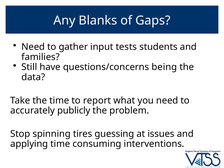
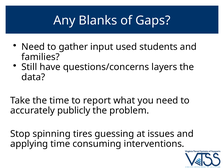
tests: tests -> used
being: being -> layers
